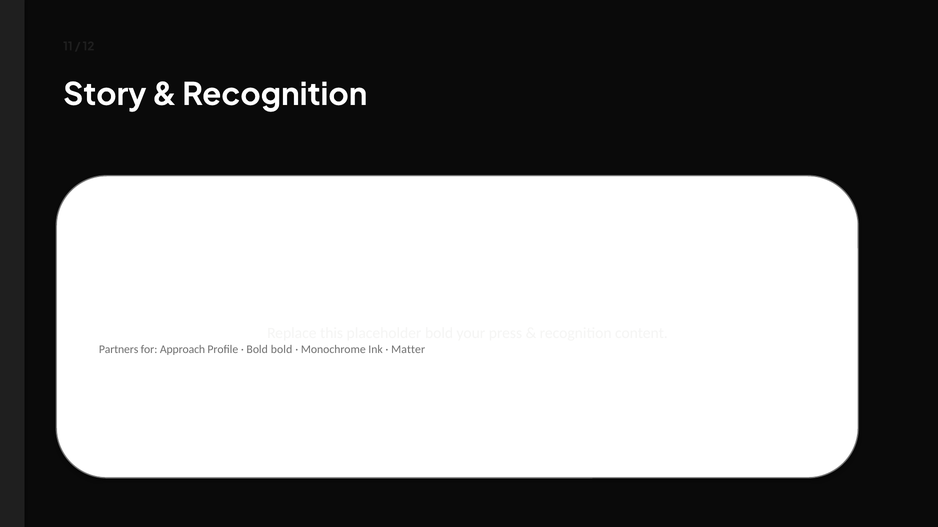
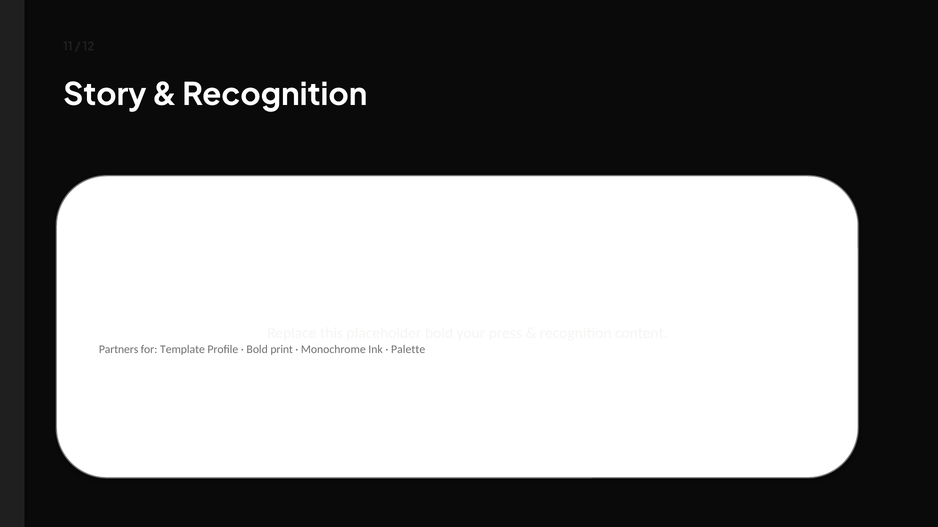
Approach: Approach -> Template
Bold bold: bold -> print
Matter: Matter -> Palette
